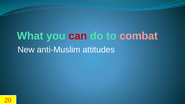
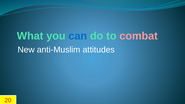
can colour: red -> blue
